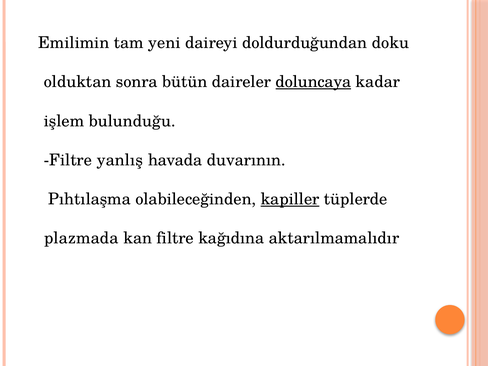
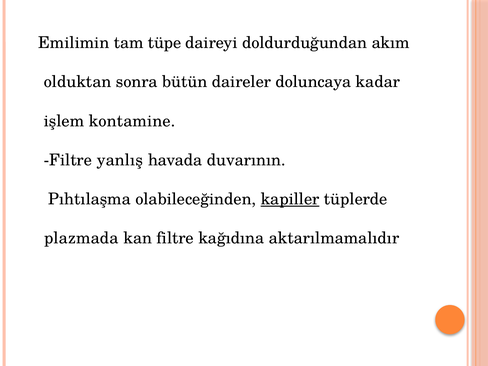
yeni: yeni -> tüpe
doku: doku -> akım
doluncaya underline: present -> none
bulunduğu: bulunduğu -> kontamine
